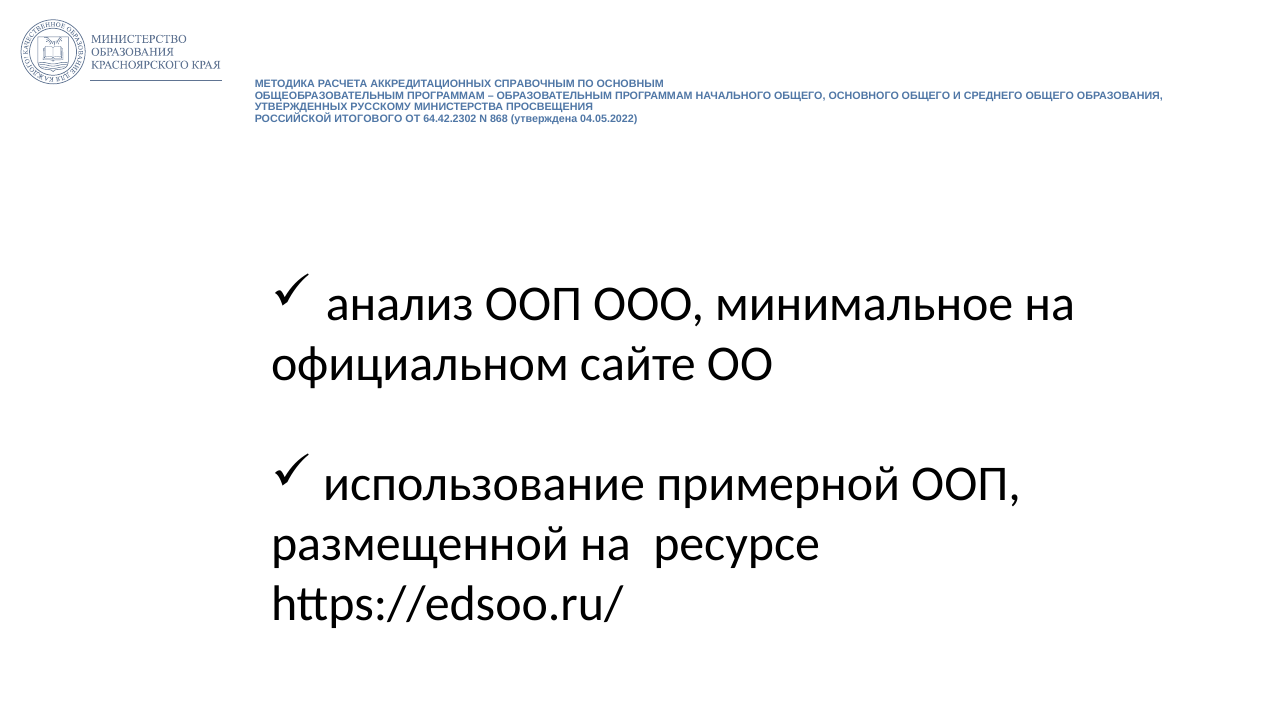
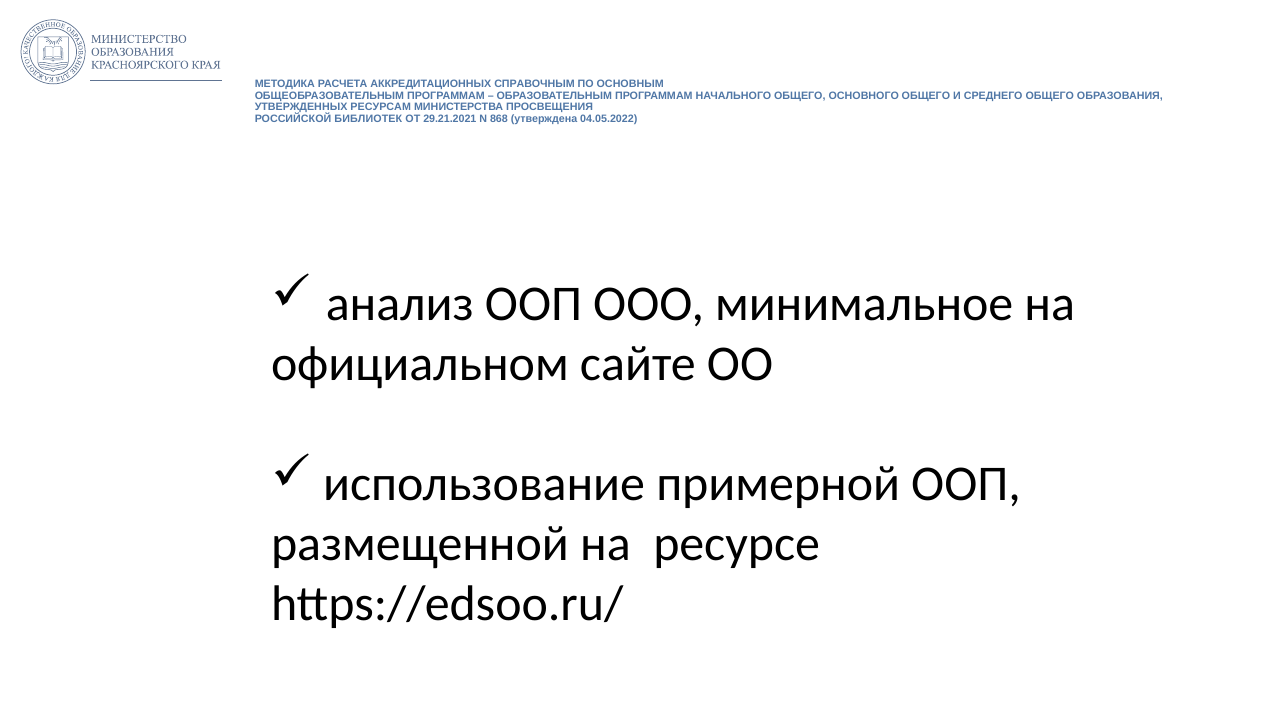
РУССКОМУ: РУССКОМУ -> РЕСУРСАМ
ИТОГОВОГО: ИТОГОВОГО -> БИБЛИОТЕК
64.42.2302: 64.42.2302 -> 29.21.2021
